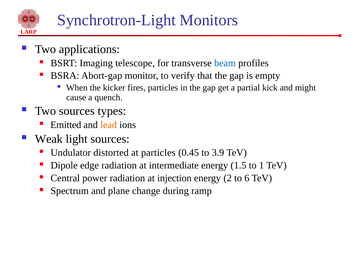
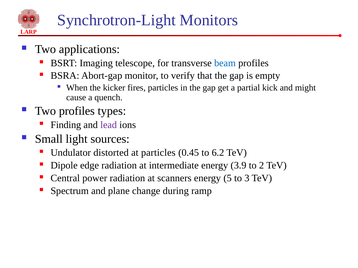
Two sources: sources -> profiles
Emitted: Emitted -> Finding
lead colour: orange -> purple
Weak: Weak -> Small
3.9: 3.9 -> 6.2
1.5: 1.5 -> 3.9
1: 1 -> 2
injection: injection -> scanners
2: 2 -> 5
6: 6 -> 3
